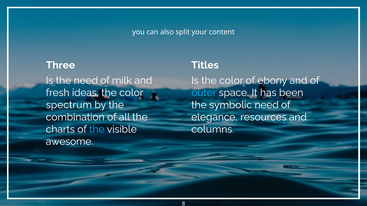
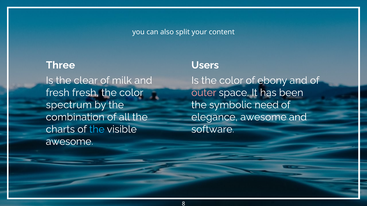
Titles: Titles -> Users
the need: need -> clear
fresh ideas: ideas -> fresh
outer colour: light blue -> pink
elegance resources: resources -> awesome
columns: columns -> software
